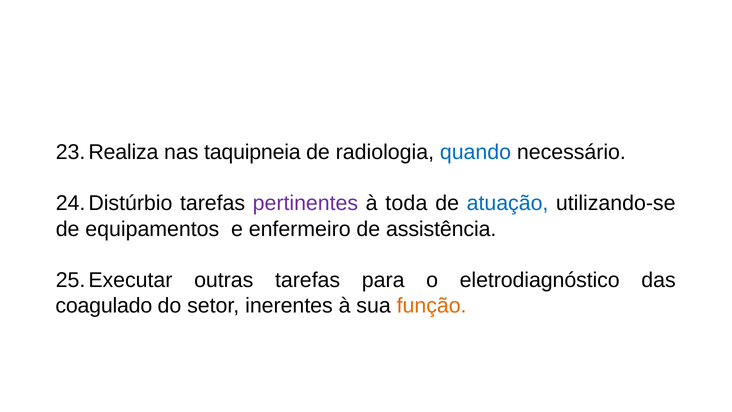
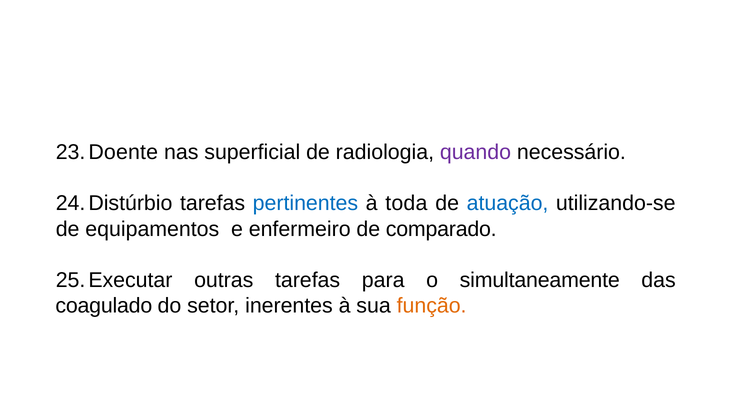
Realiza: Realiza -> Doente
taquipneia: taquipneia -> superficial
quando colour: blue -> purple
pertinentes colour: purple -> blue
assistência: assistência -> comparado
eletrodiagnóstico: eletrodiagnóstico -> simultaneamente
